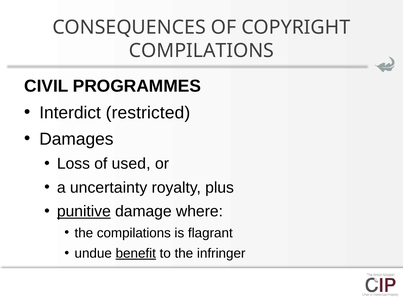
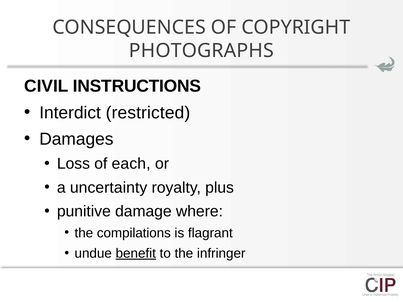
COMPILATIONS at (201, 51): COMPILATIONS -> PHOTOGRAPHS
PROGRAMMES: PROGRAMMES -> INSTRUCTIONS
used: used -> each
punitive underline: present -> none
